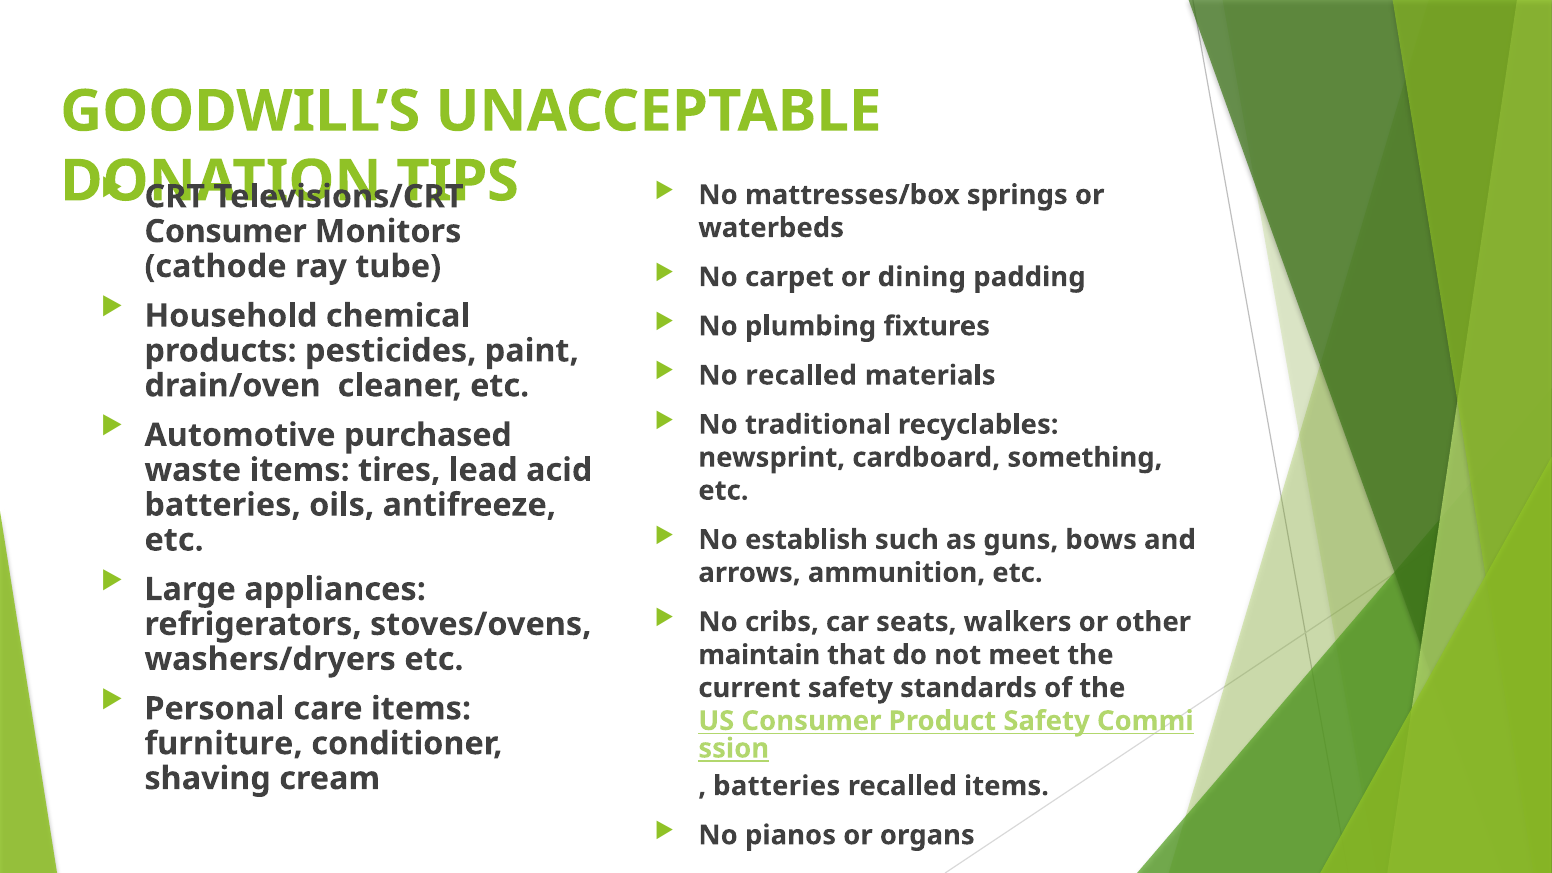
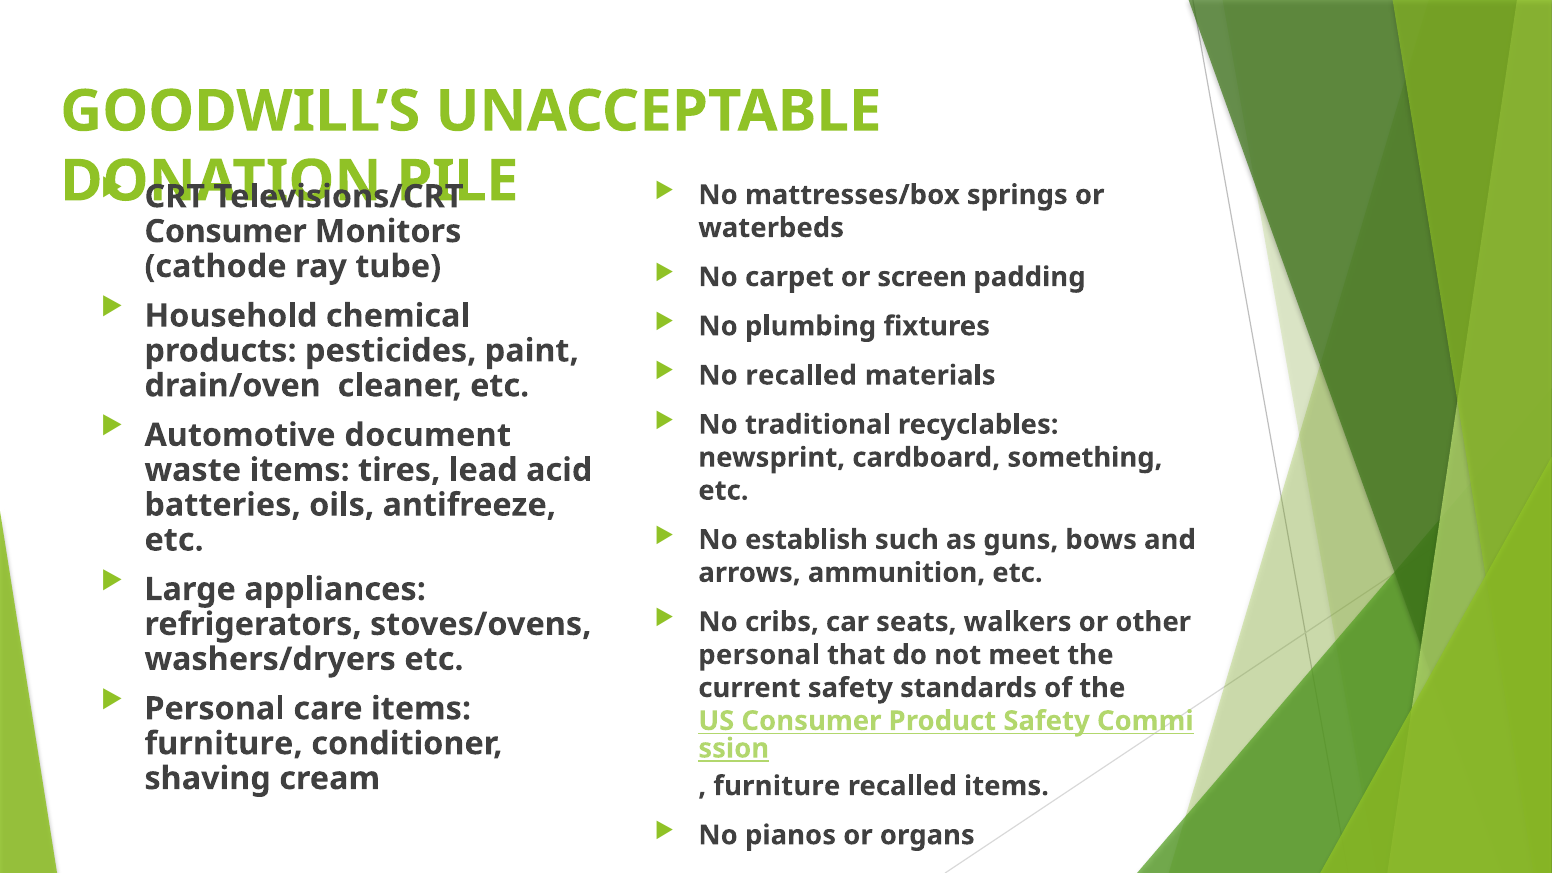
TIPS: TIPS -> PILE
dining: dining -> screen
purchased: purchased -> document
maintain at (759, 655): maintain -> personal
batteries at (777, 786): batteries -> furniture
